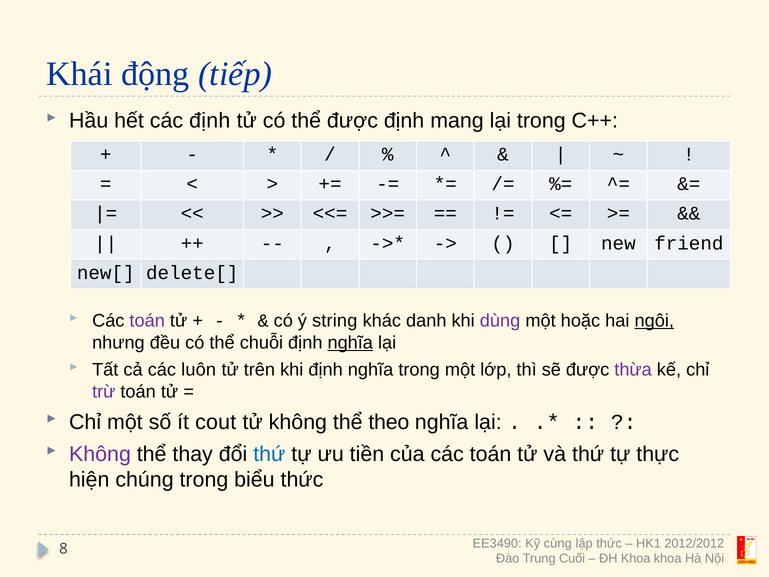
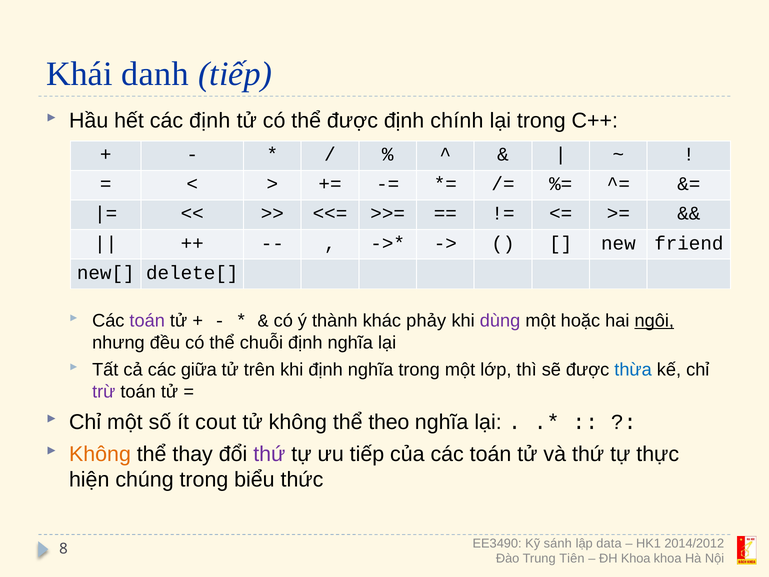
động: động -> danh
mang: mang -> chính
string: string -> thành
danh: danh -> phảy
nghĩa at (350, 343) underline: present -> none
luôn: luôn -> giữa
thừa colour: purple -> blue
Không at (100, 454) colour: purple -> orange
thứ at (269, 454) colour: blue -> purple
ưu tiền: tiền -> tiếp
cùng: cùng -> sánh
lập thức: thức -> data
2012/2012: 2012/2012 -> 2014/2012
Cuối: Cuối -> Tiên
